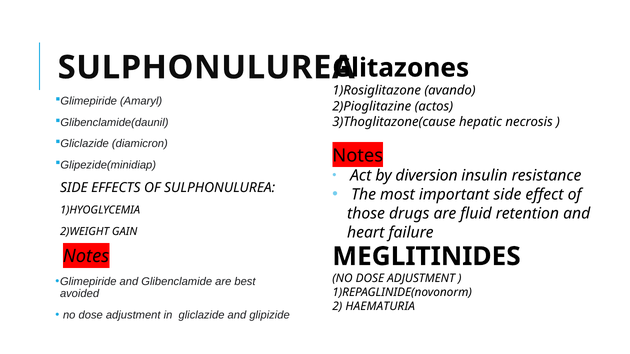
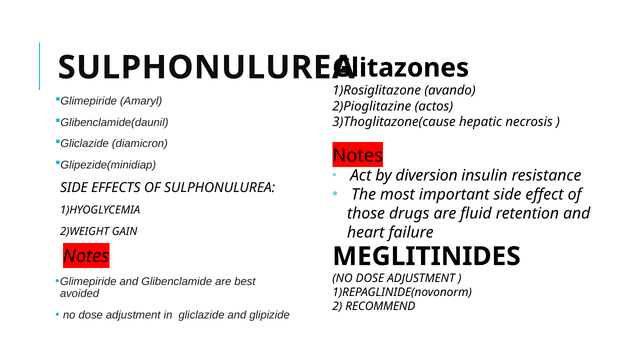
HAEMATURIA: HAEMATURIA -> RECOMMEND
